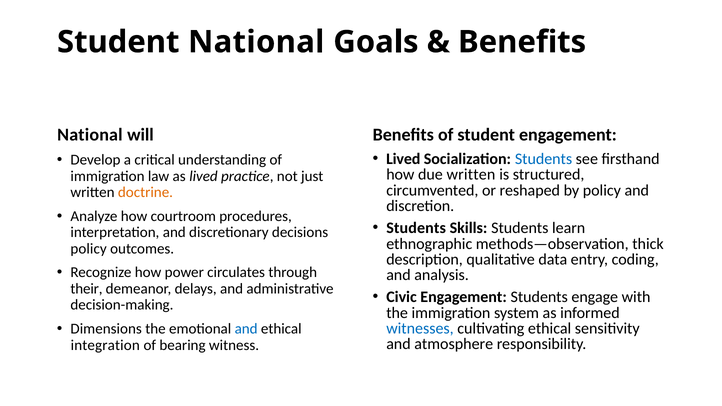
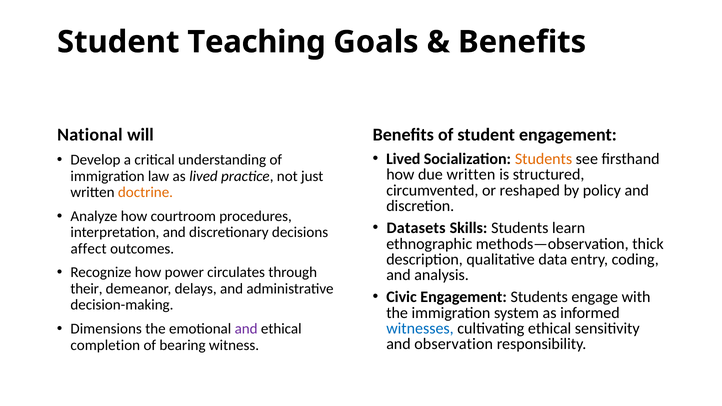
Student National: National -> Teaching
Students at (544, 159) colour: blue -> orange
Students at (416, 228): Students -> Datasets
policy at (89, 249): policy -> affect
and at (246, 329) colour: blue -> purple
atmosphere: atmosphere -> observation
integration: integration -> completion
